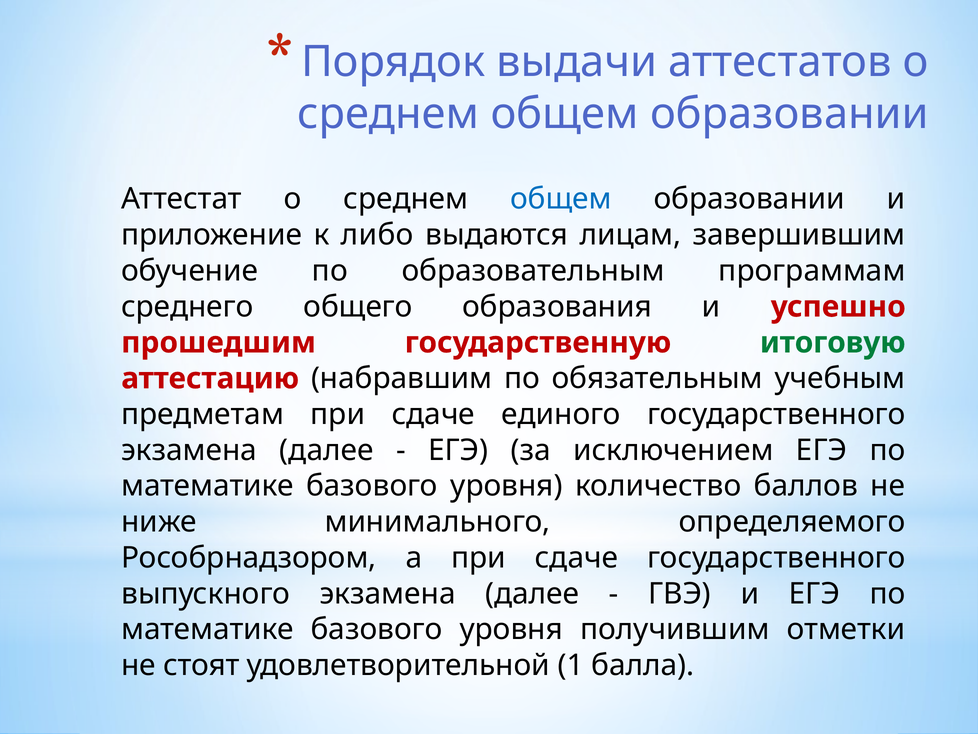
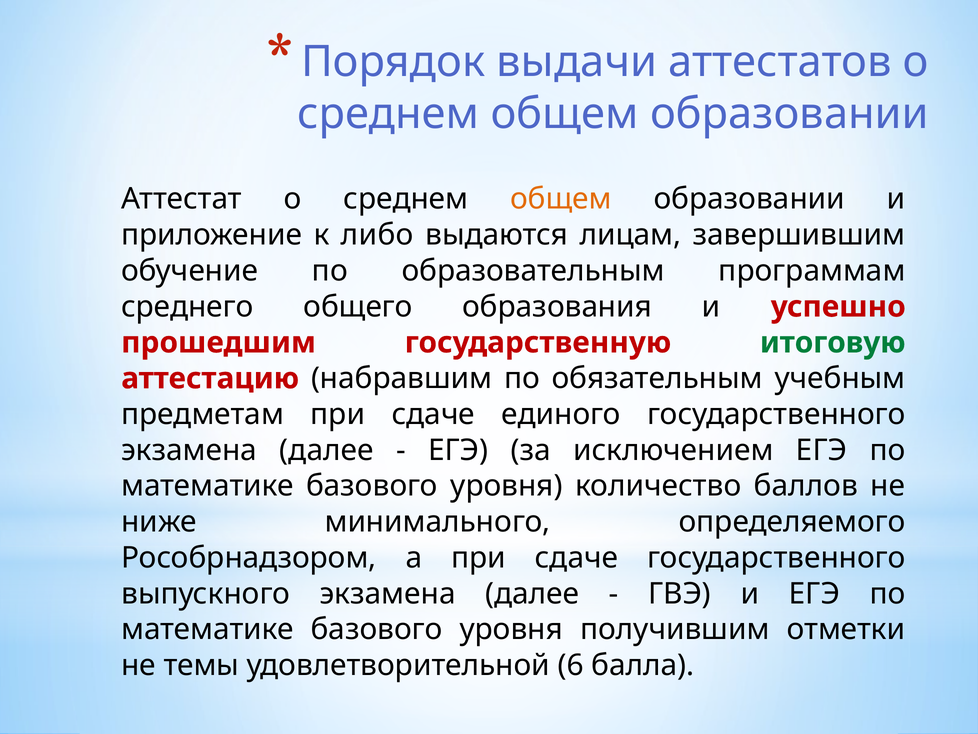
общем at (561, 199) colour: blue -> orange
стоят: стоят -> темы
1: 1 -> 6
